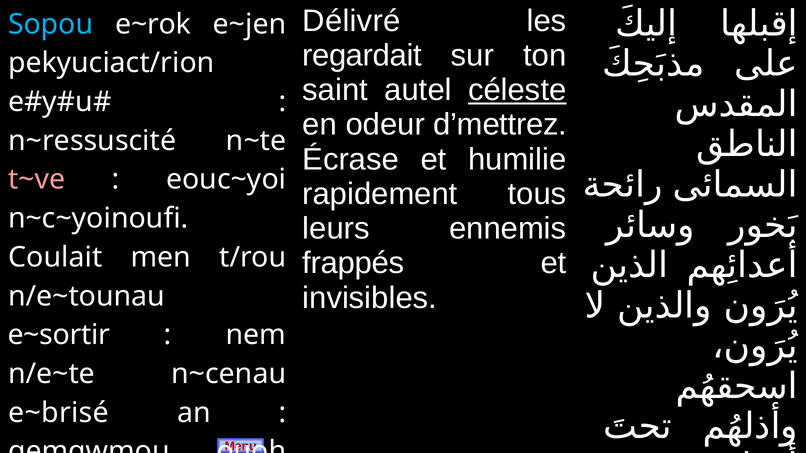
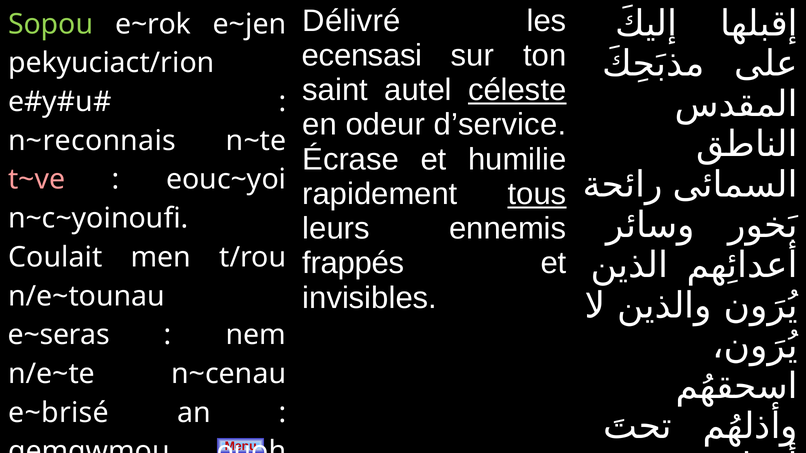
Sopou colour: light blue -> light green
regardait: regardait -> ecensasi
d’mettrez: d’mettrez -> d’service
n~ressuscité: n~ressuscité -> n~reconnais
tous underline: none -> present
e~sortir: e~sortir -> e~seras
